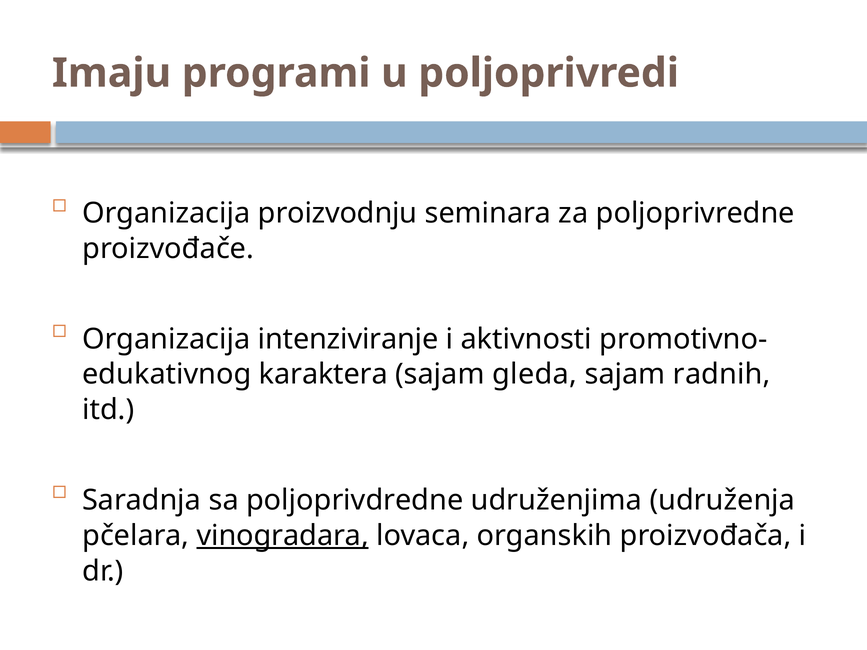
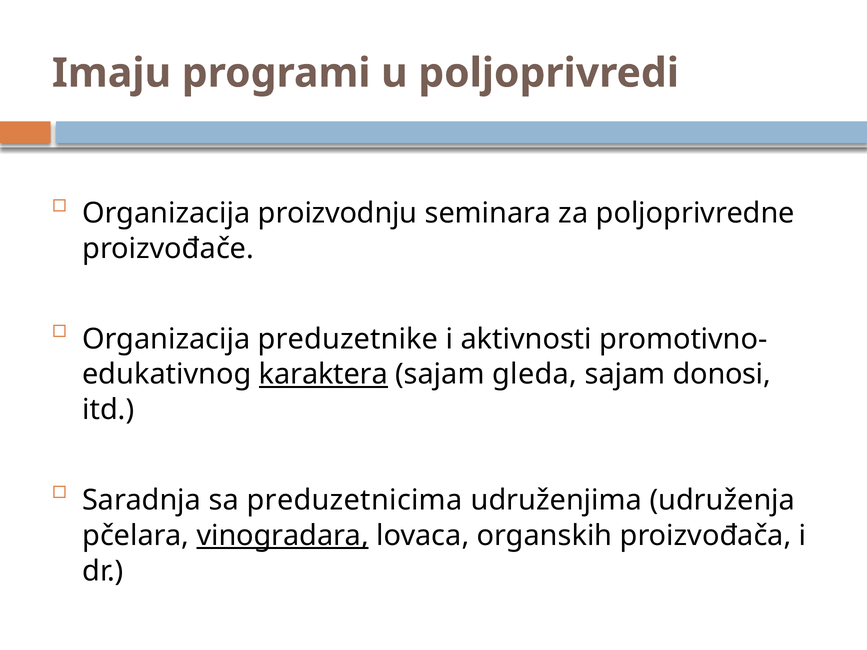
intenziviranje: intenziviranje -> preduzetnike
karaktera underline: none -> present
radnih: radnih -> donosi
poljoprivdredne: poljoprivdredne -> preduzetnicima
